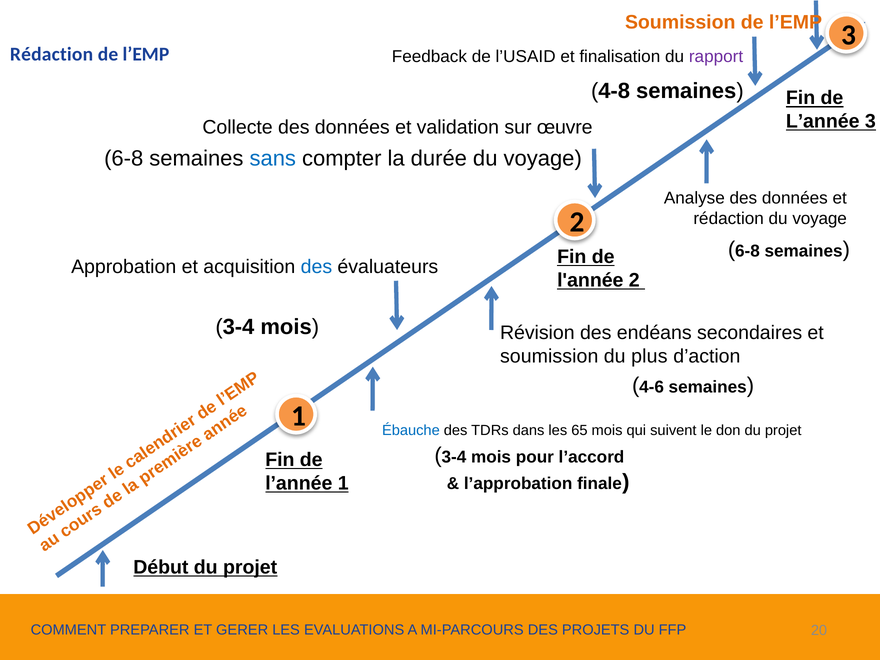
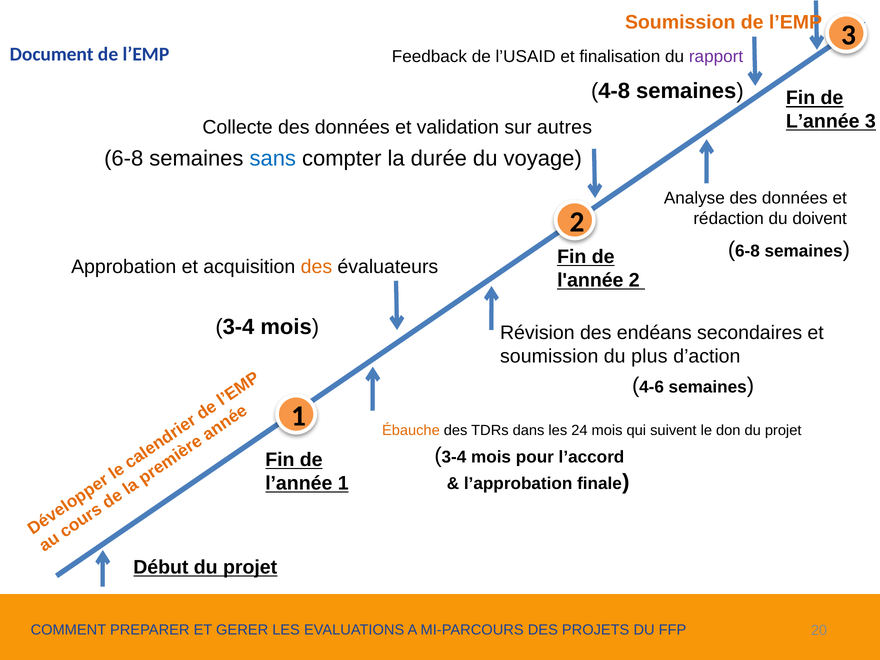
Rédaction at (52, 54): Rédaction -> Document
œuvre: œuvre -> autres
rédaction du voyage: voyage -> doivent
des at (316, 267) colour: blue -> orange
Ébauche colour: blue -> orange
65: 65 -> 24
